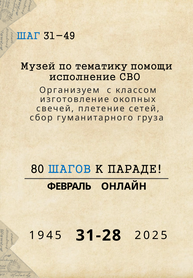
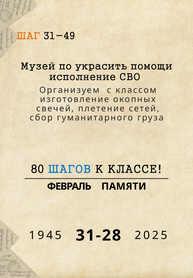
ШАГ colour: blue -> orange
тематику: тематику -> украсить
ПАРАДЕ: ПАРАДЕ -> КЛАССЕ
ОНЛАЙН: ОНЛАЙН -> ПАМЯТИ
